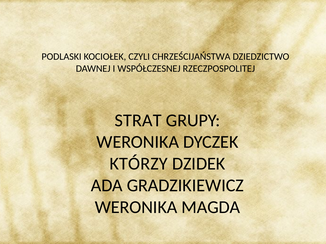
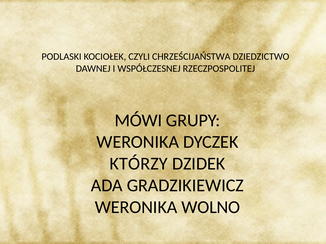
STRAT: STRAT -> MÓWI
MAGDA: MAGDA -> WOLNO
